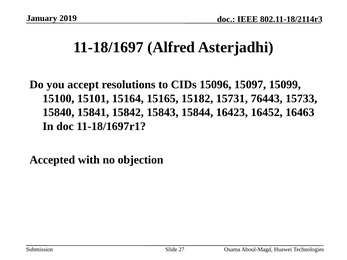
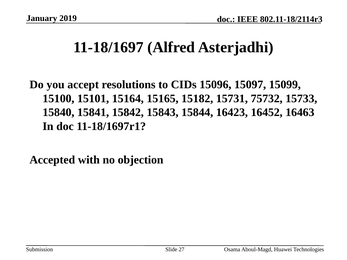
76443: 76443 -> 75732
